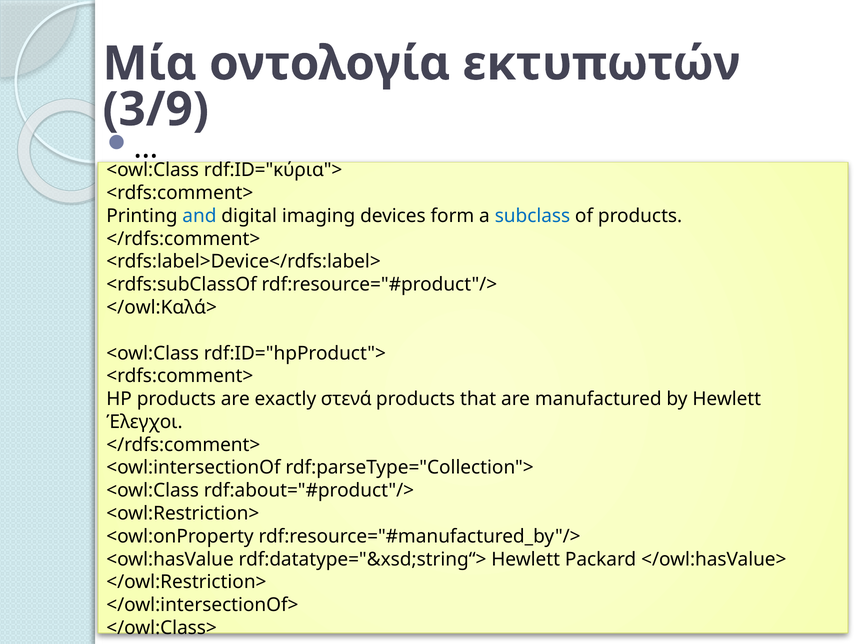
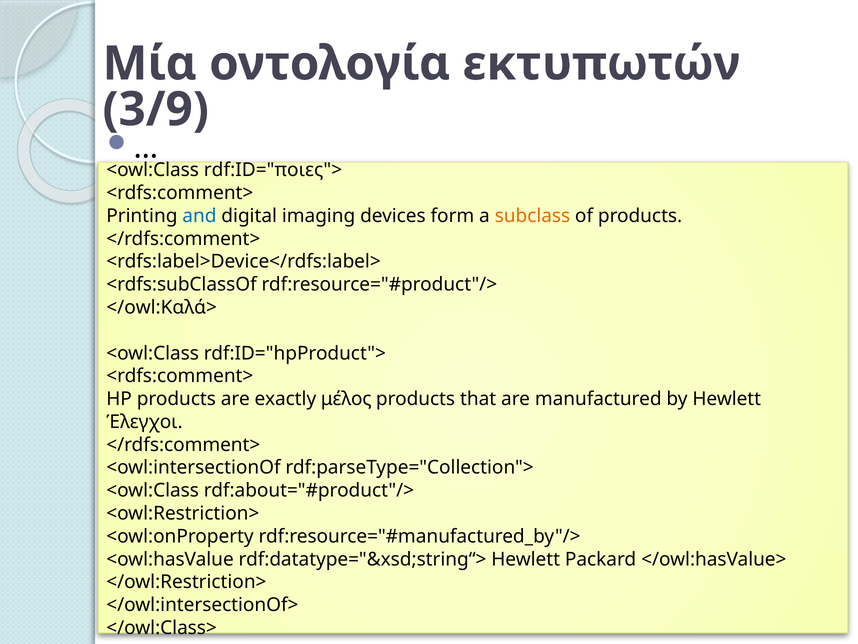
rdf:ID="κύρια">: rdf:ID="κύρια"> -> rdf:ID="ποιες">
subclass colour: blue -> orange
στενά: στενά -> μέλος
